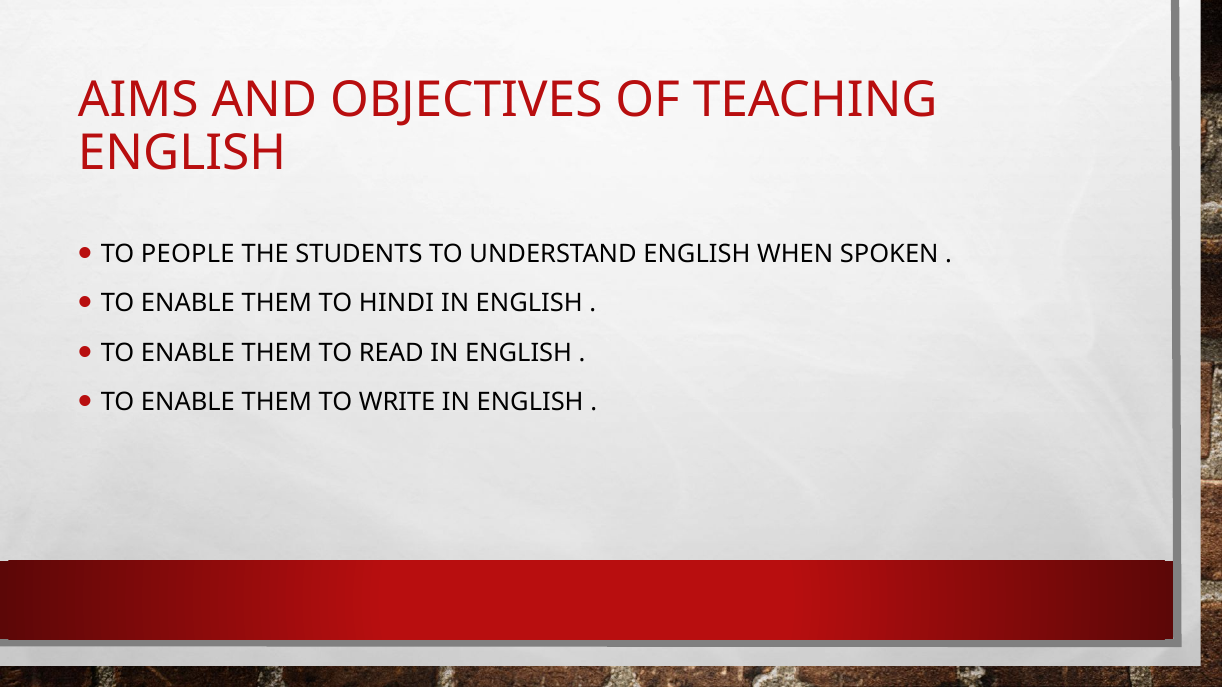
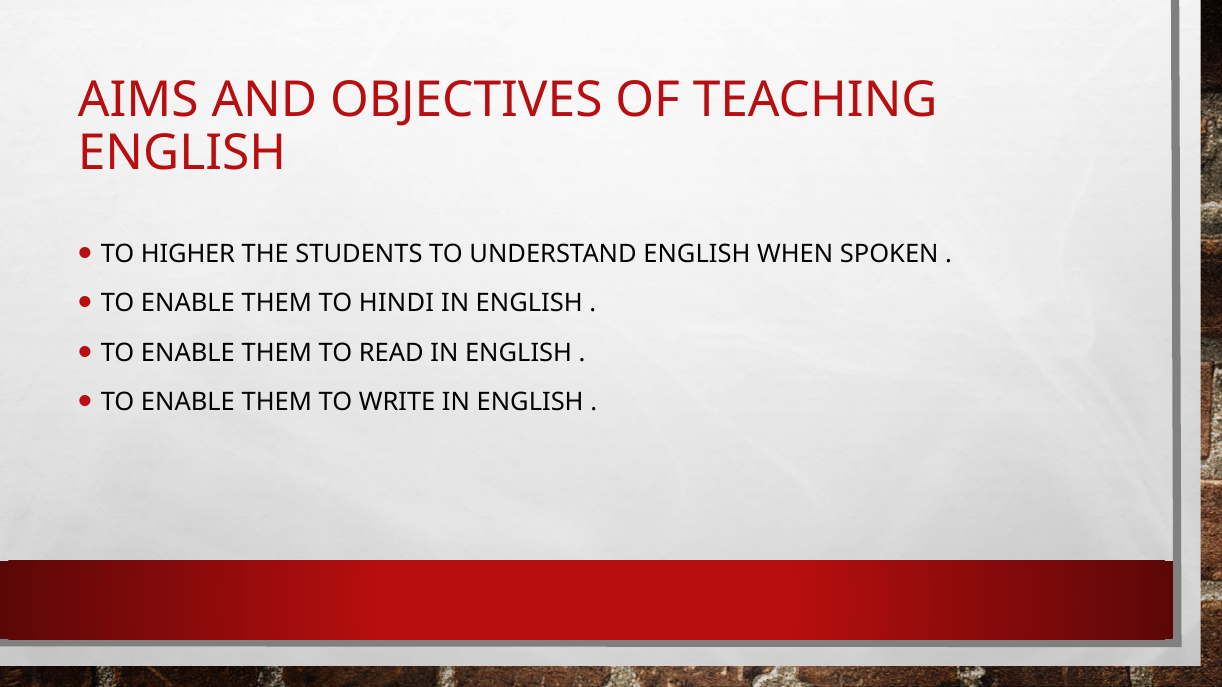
PEOPLE: PEOPLE -> HIGHER
